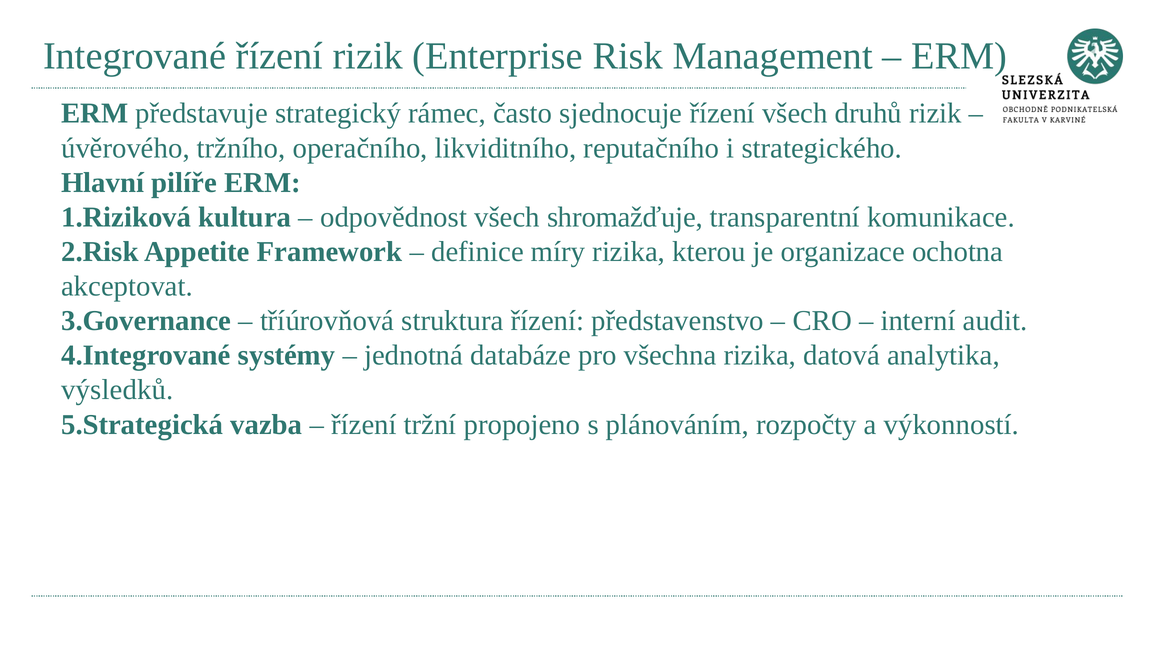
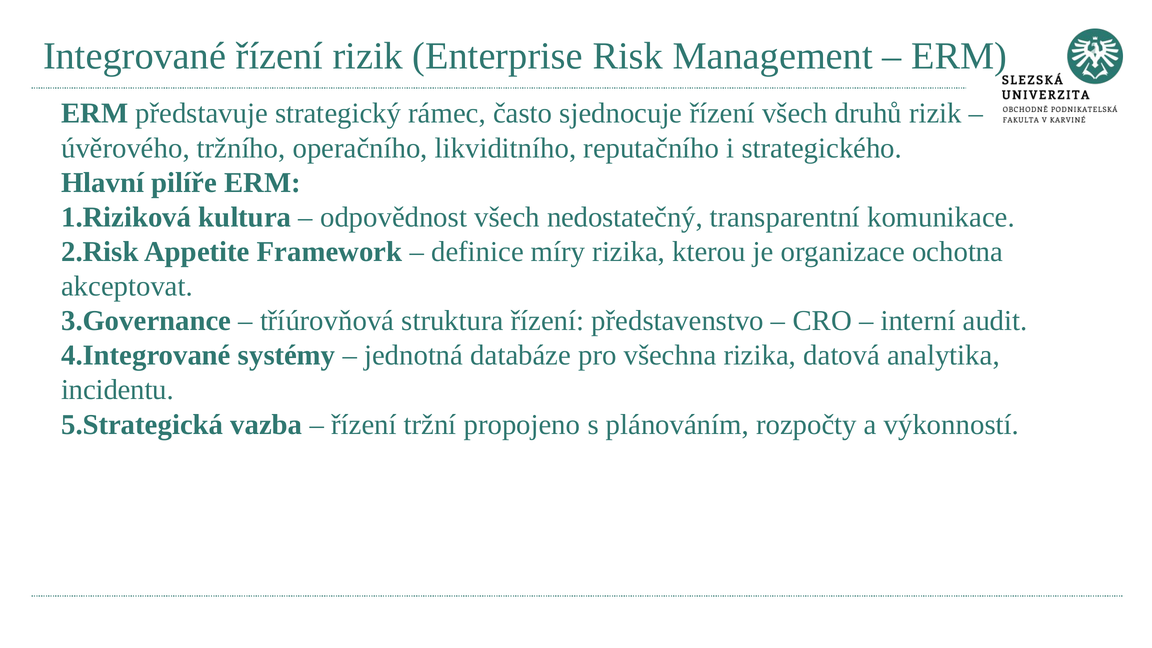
shromažďuje: shromažďuje -> nedostatečný
výsledků: výsledků -> incidentu
